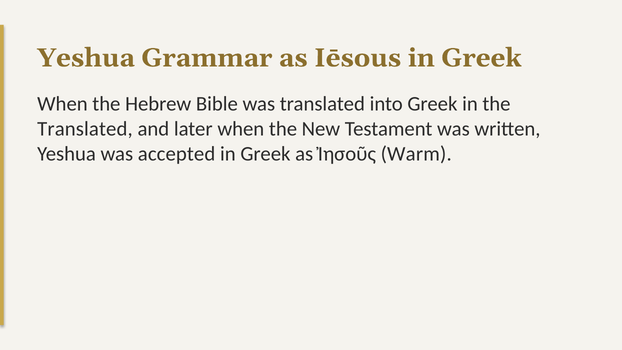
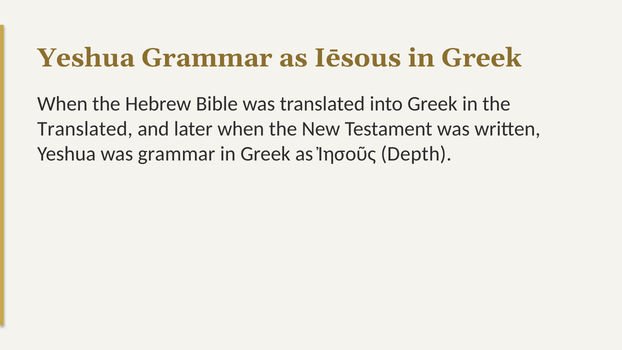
was accepted: accepted -> grammar
Warm: Warm -> Depth
